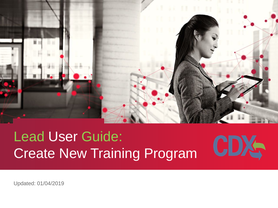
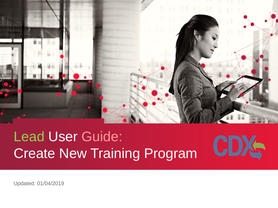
Guide colour: light green -> pink
